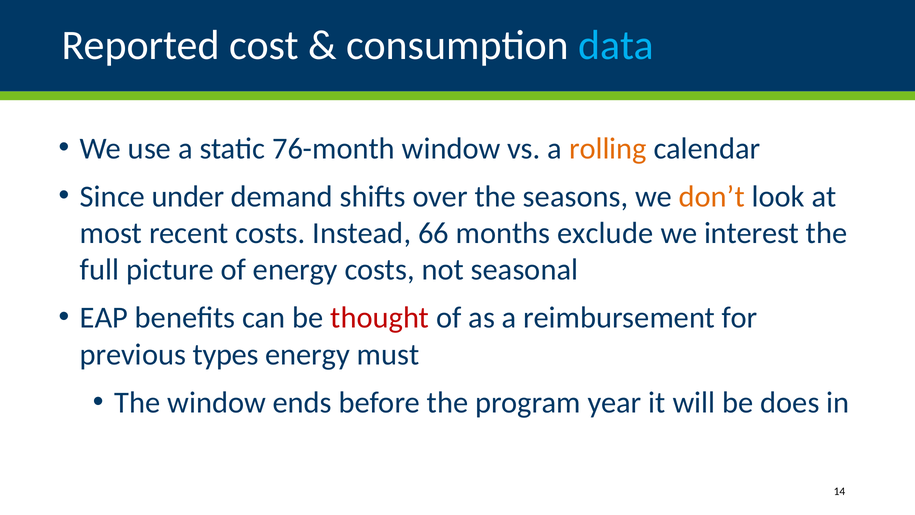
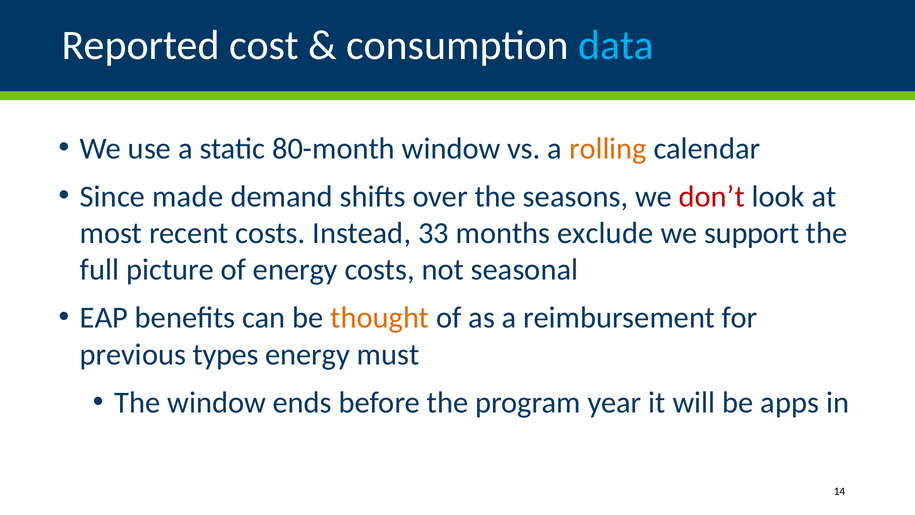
76-month: 76-month -> 80-month
under: under -> made
don’t colour: orange -> red
66: 66 -> 33
interest: interest -> support
thought colour: red -> orange
does: does -> apps
